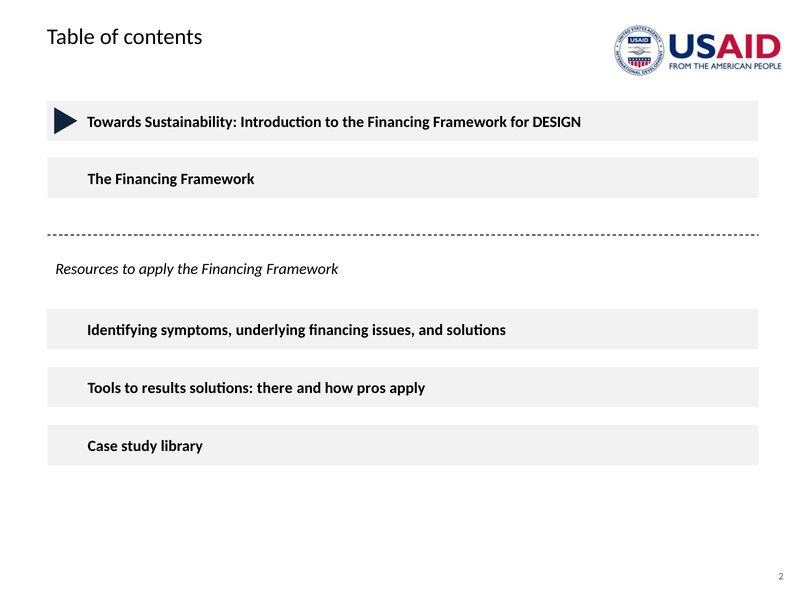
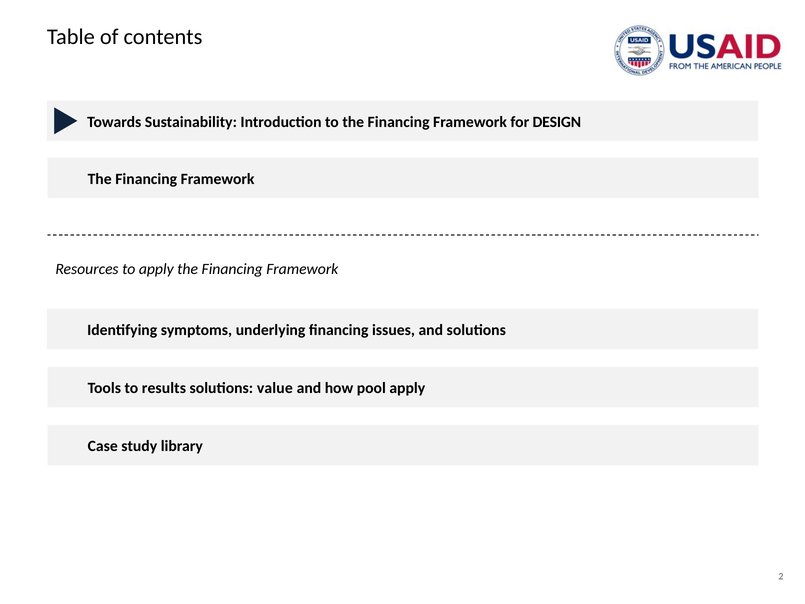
there: there -> value
pros: pros -> pool
